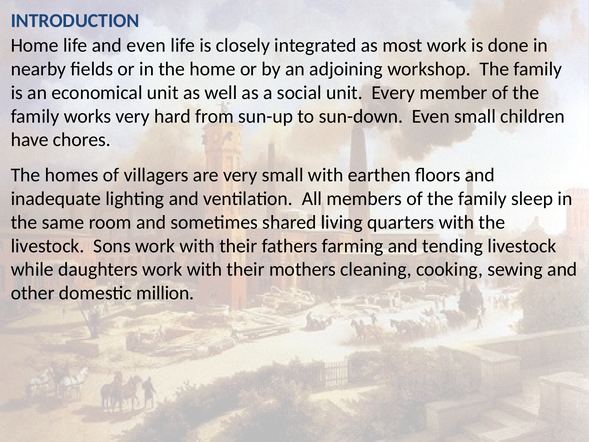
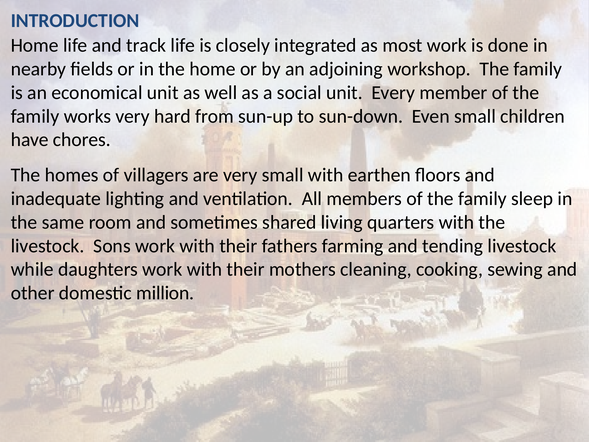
and even: even -> track
